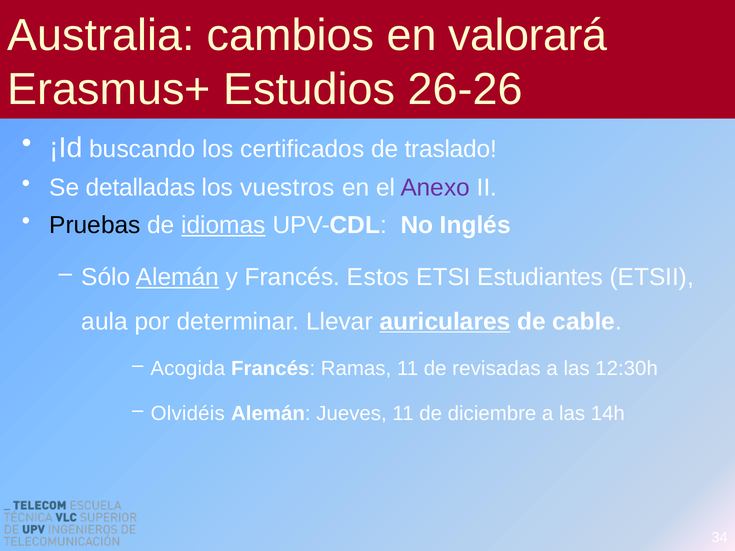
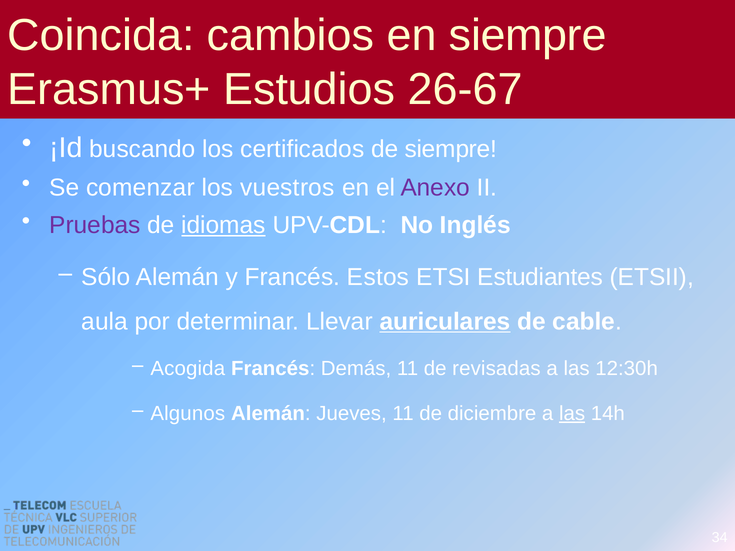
Australia: Australia -> Coincida
en valorará: valorará -> siempre
26-26: 26-26 -> 26-67
de traslado: traslado -> siempre
detalladas: detalladas -> comenzar
Pruebas colour: black -> purple
Alemán at (177, 278) underline: present -> none
Ramas: Ramas -> Demás
Olvidéis: Olvidéis -> Algunos
las at (572, 414) underline: none -> present
